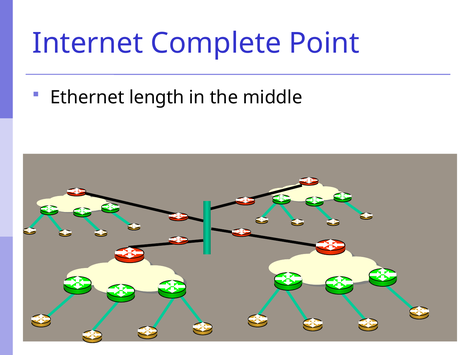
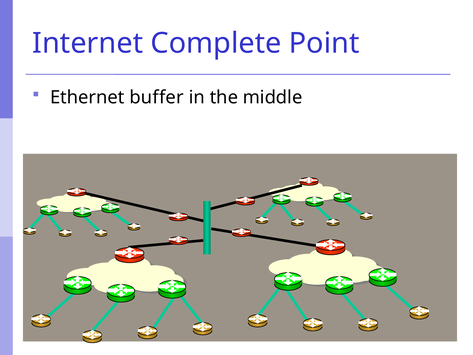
length: length -> buffer
